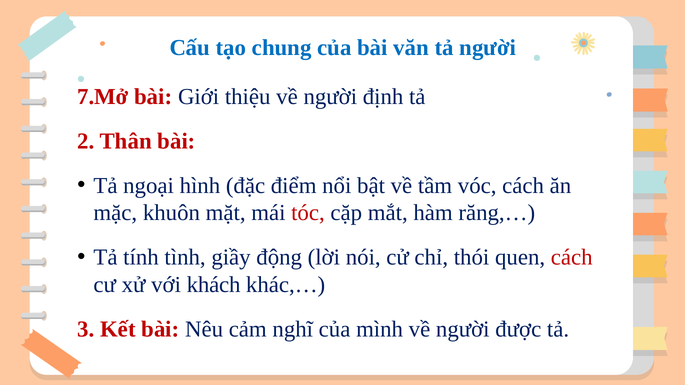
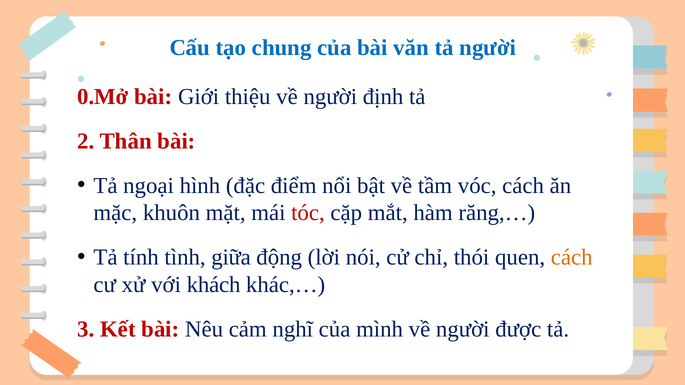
7.Mở: 7.Mở -> 0.Mở
giầy: giầy -> giữa
cách at (572, 258) colour: red -> orange
